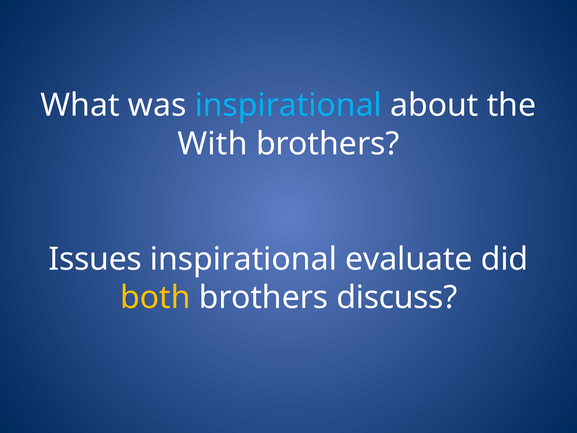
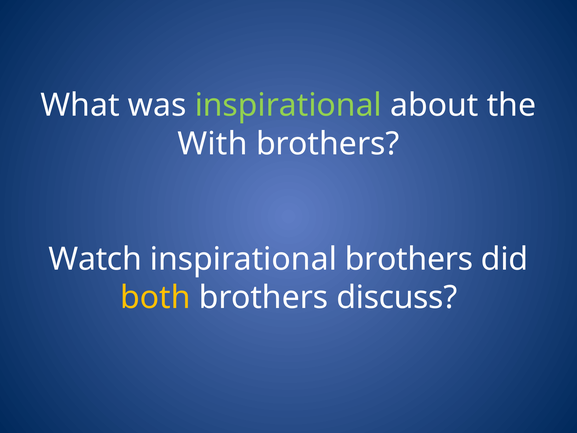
inspirational at (288, 105) colour: light blue -> light green
Issues: Issues -> Watch
inspirational evaluate: evaluate -> brothers
